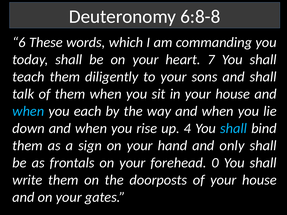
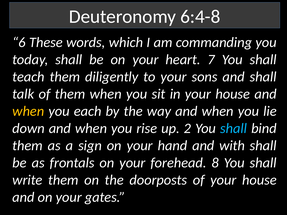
6:8-8: 6:8-8 -> 6:4-8
when at (28, 111) colour: light blue -> yellow
4: 4 -> 2
only: only -> with
0: 0 -> 8
